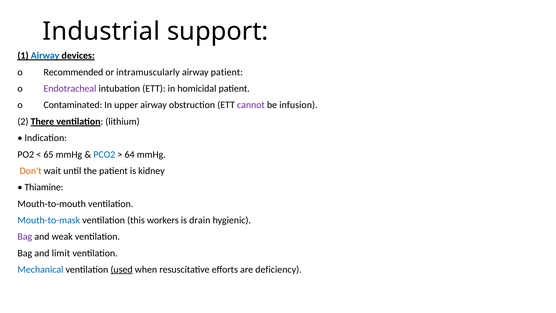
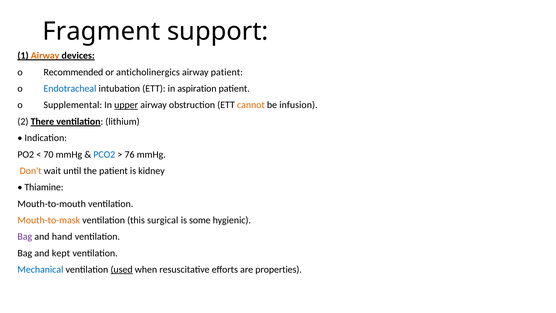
Industrial: Industrial -> Fragment
Airway at (45, 56) colour: blue -> orange
intramuscularly: intramuscularly -> anticholinergics
Endotracheal colour: purple -> blue
homicidal: homicidal -> aspiration
Contaminated: Contaminated -> Supplemental
upper underline: none -> present
cannot colour: purple -> orange
65: 65 -> 70
64: 64 -> 76
Mouth-to-mask colour: blue -> orange
workers: workers -> surgical
drain: drain -> some
weak: weak -> hand
limit: limit -> kept
deficiency: deficiency -> properties
